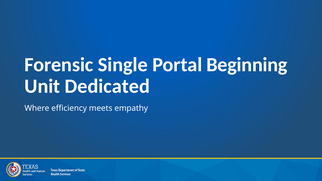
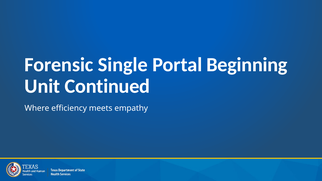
Dedicated: Dedicated -> Continued
